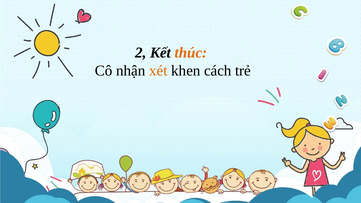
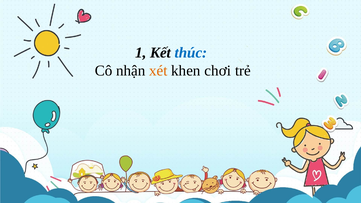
2: 2 -> 1
thúc colour: orange -> blue
cách: cách -> chơi
